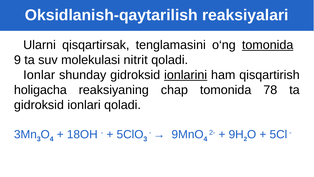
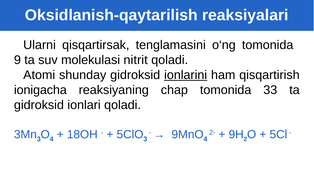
tomonida at (268, 45) underline: present -> none
Ionlar: Ionlar -> Atomi
holigacha: holigacha -> ionigacha
78: 78 -> 33
